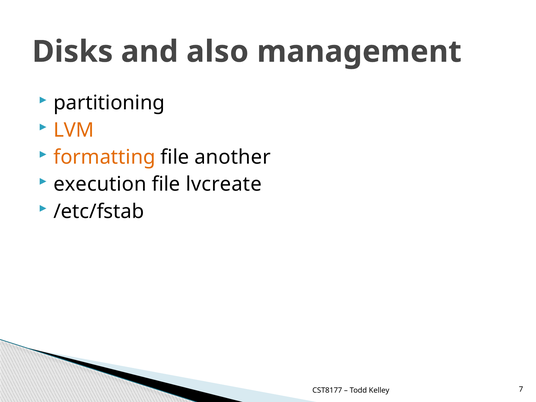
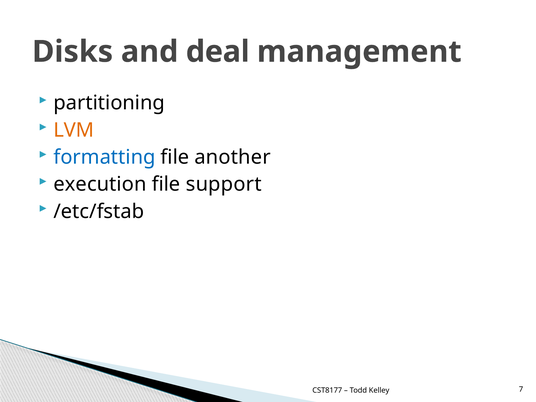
also: also -> deal
formatting colour: orange -> blue
lvcreate: lvcreate -> support
